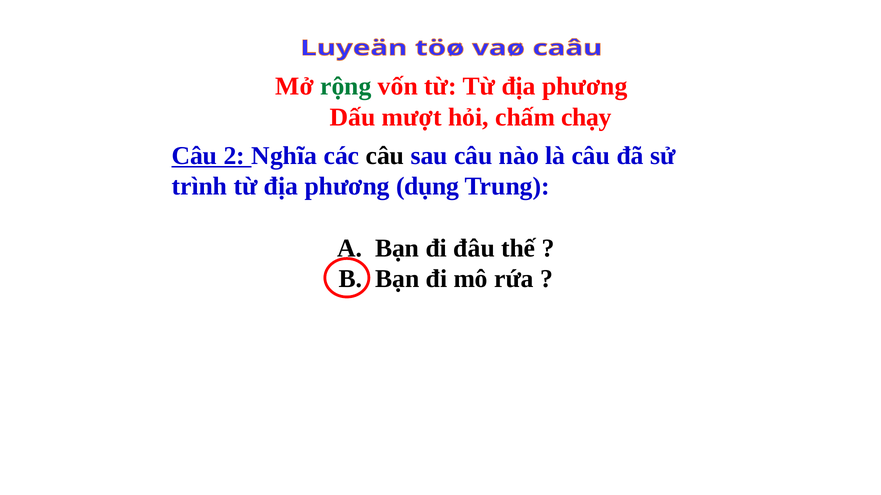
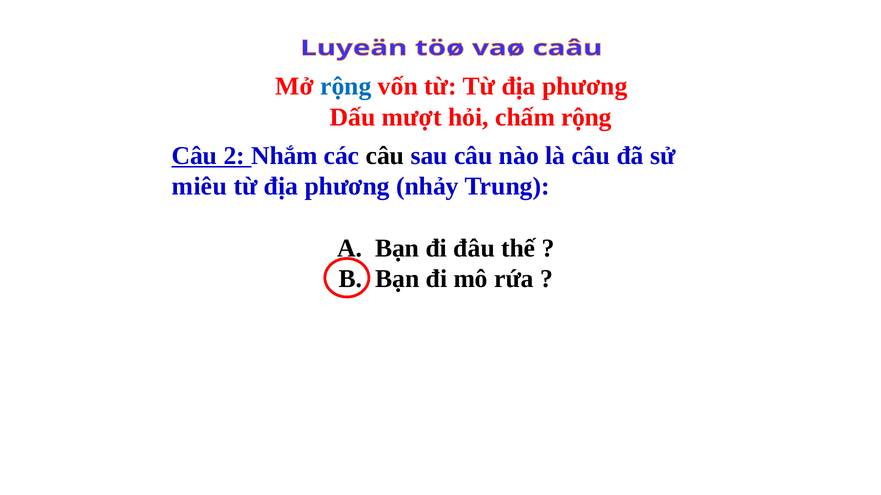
rộng at (346, 87) colour: green -> blue
chấm chạy: chạy -> rộng
Nghĩa: Nghĩa -> Nhắm
trình: trình -> miêu
dụng: dụng -> nhảy
